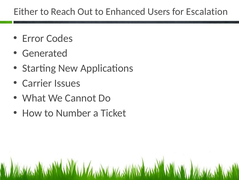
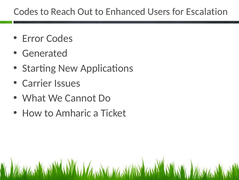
Either at (26, 12): Either -> Codes
Number: Number -> Amharic
